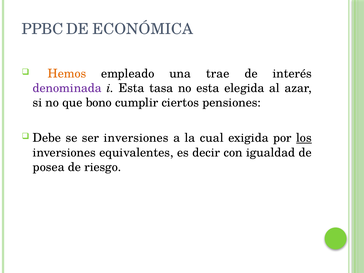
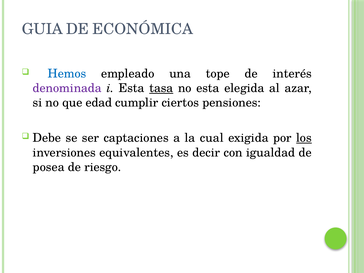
PPBC: PPBC -> GUIA
Hemos colour: orange -> blue
trae: trae -> tope
tasa underline: none -> present
bono: bono -> edad
ser inversiones: inversiones -> captaciones
